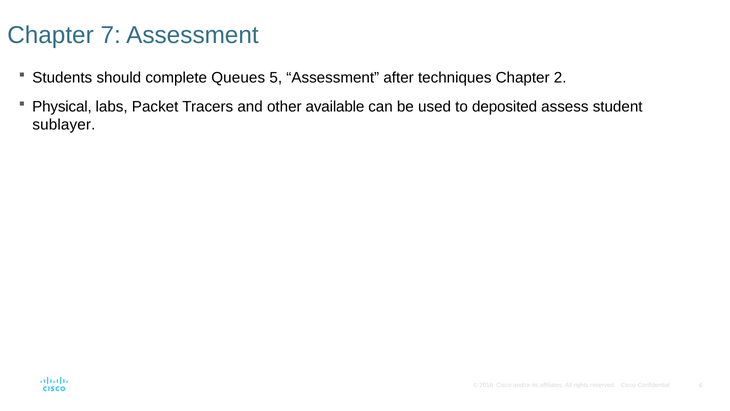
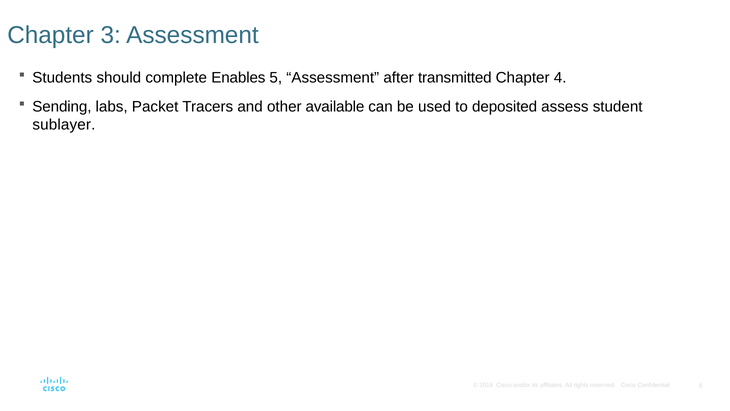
7: 7 -> 3
Queues: Queues -> Enables
techniques: techniques -> transmitted
2: 2 -> 4
Physical: Physical -> Sending
